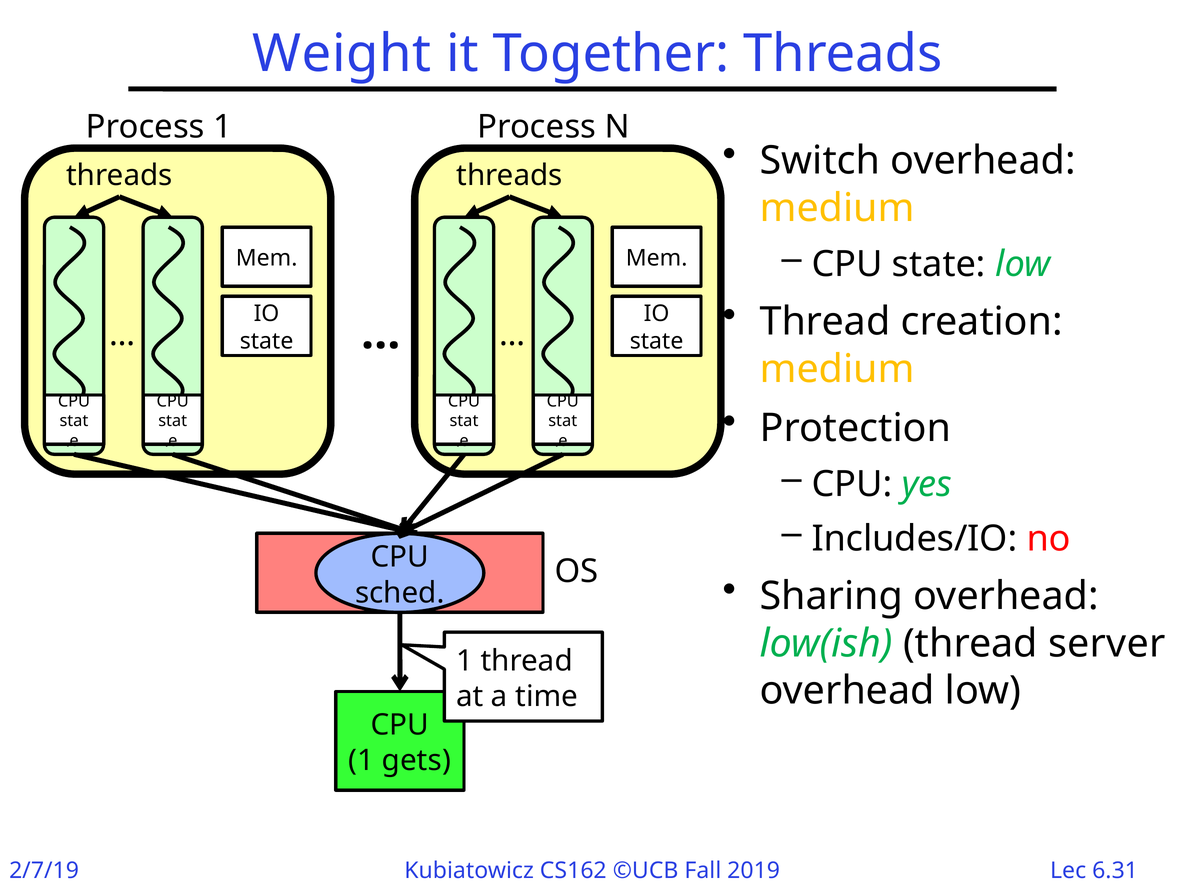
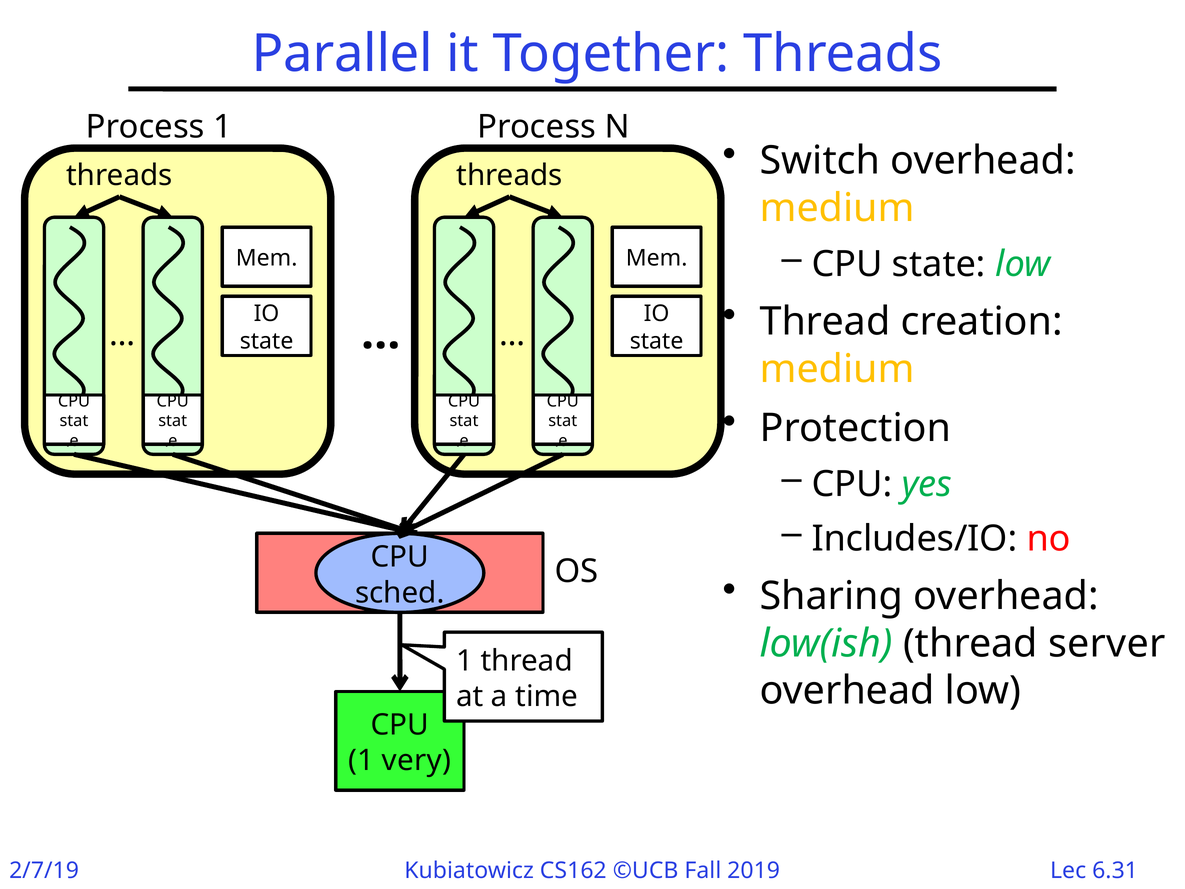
Weight: Weight -> Parallel
gets: gets -> very
